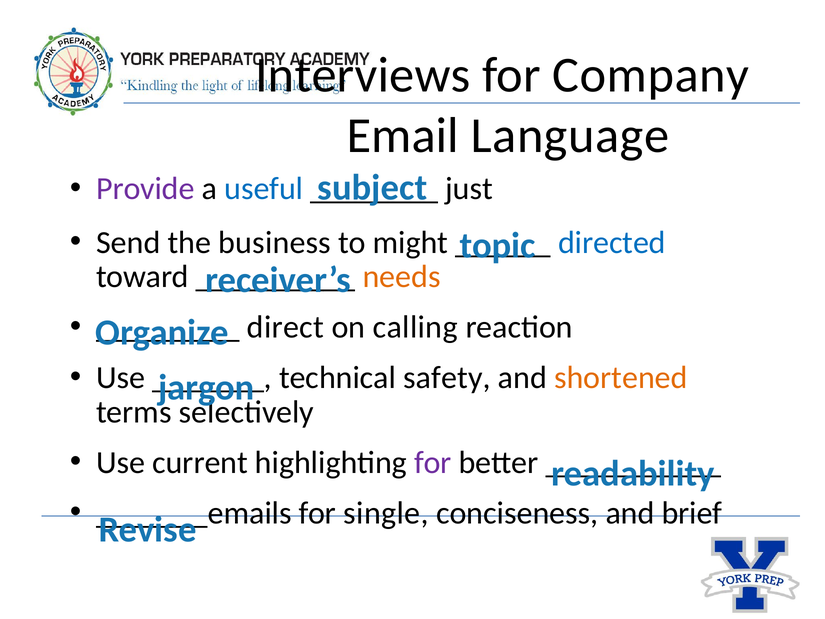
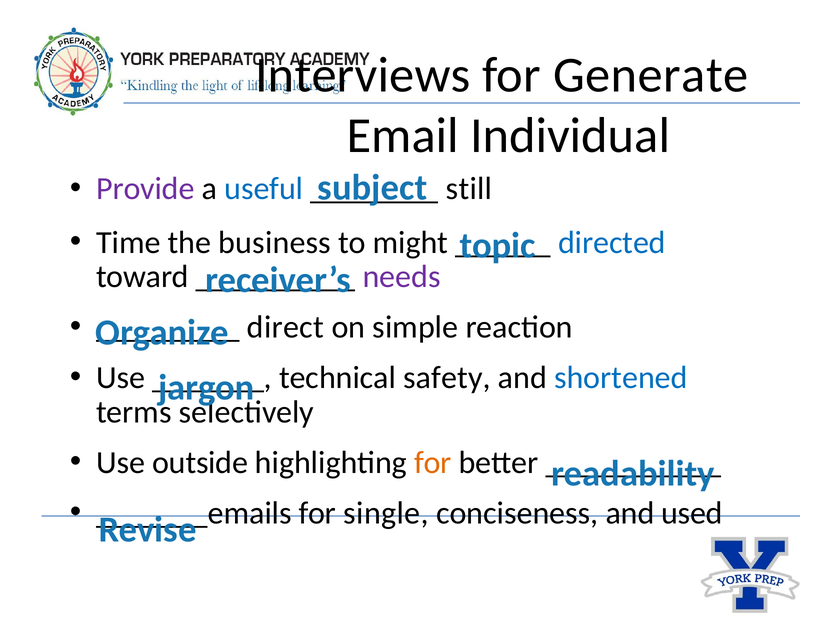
Company: Company -> Generate
Language: Language -> Individual
just: just -> still
Send: Send -> Time
needs colour: orange -> purple
calling: calling -> simple
shortened colour: orange -> blue
current: current -> outside
for at (433, 462) colour: purple -> orange
brief: brief -> used
